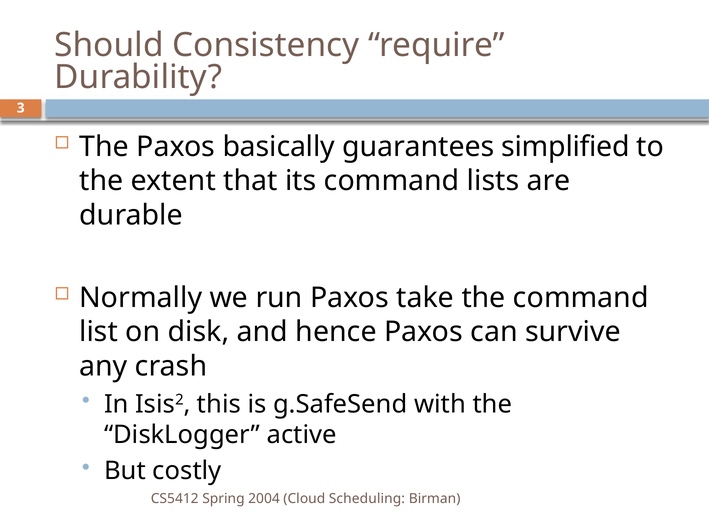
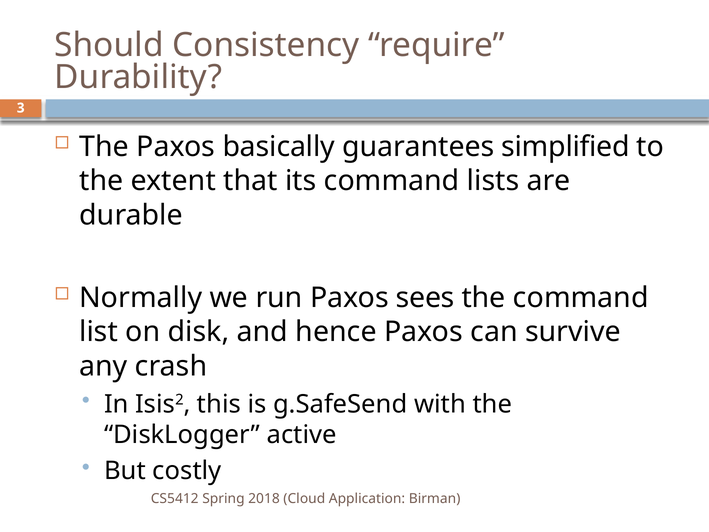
take: take -> sees
2004: 2004 -> 2018
Scheduling: Scheduling -> Application
